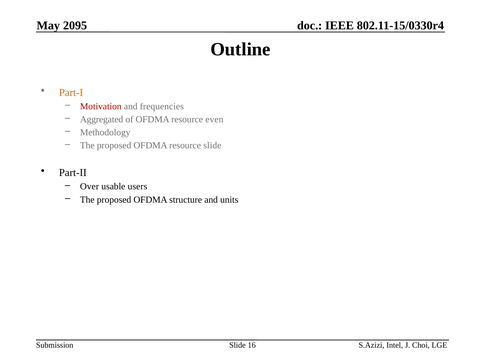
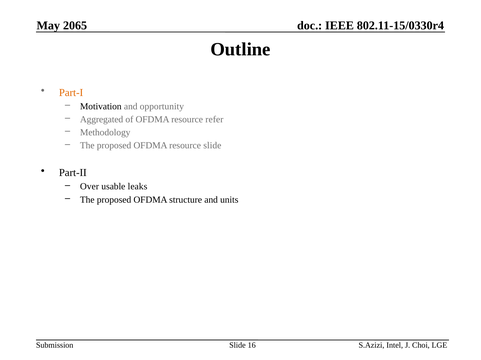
2095: 2095 -> 2065
Motivation colour: red -> black
frequencies: frequencies -> opportunity
even: even -> refer
users: users -> leaks
